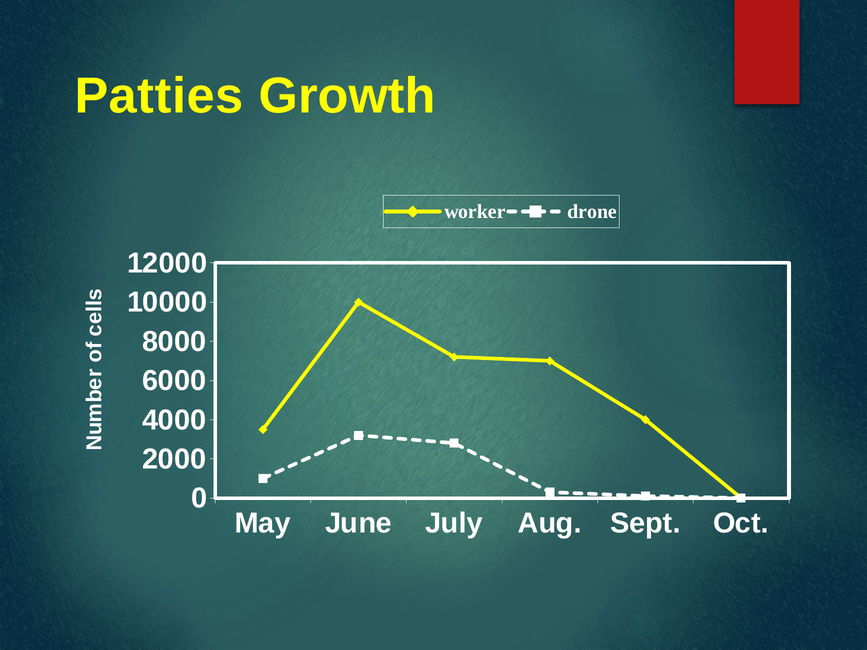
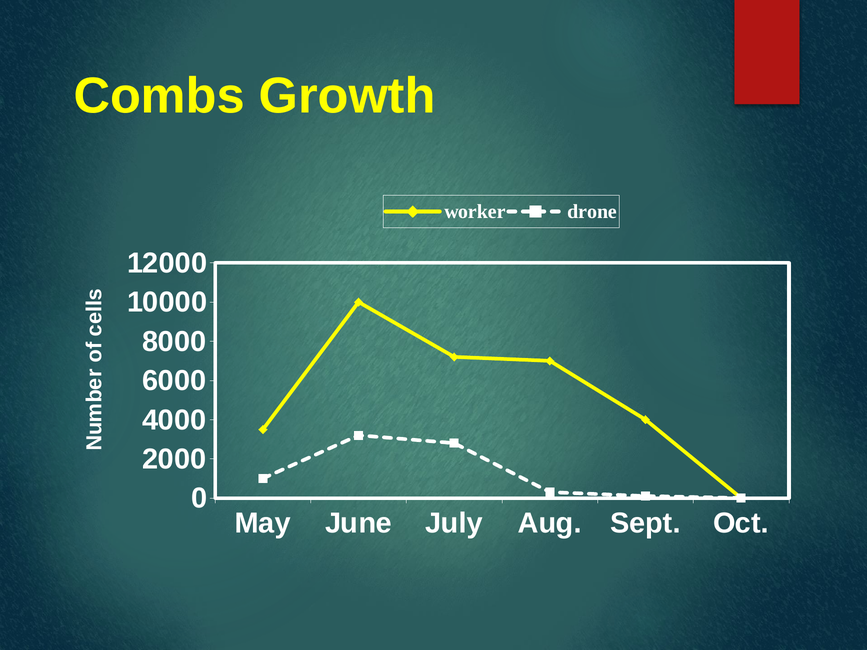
Patties: Patties -> Combs
